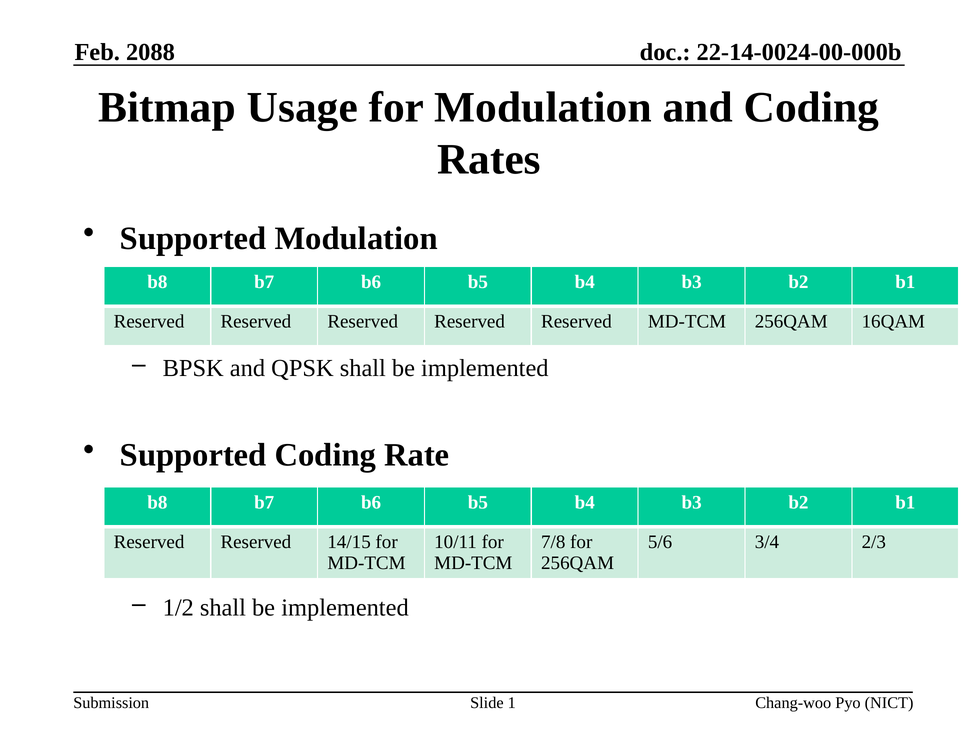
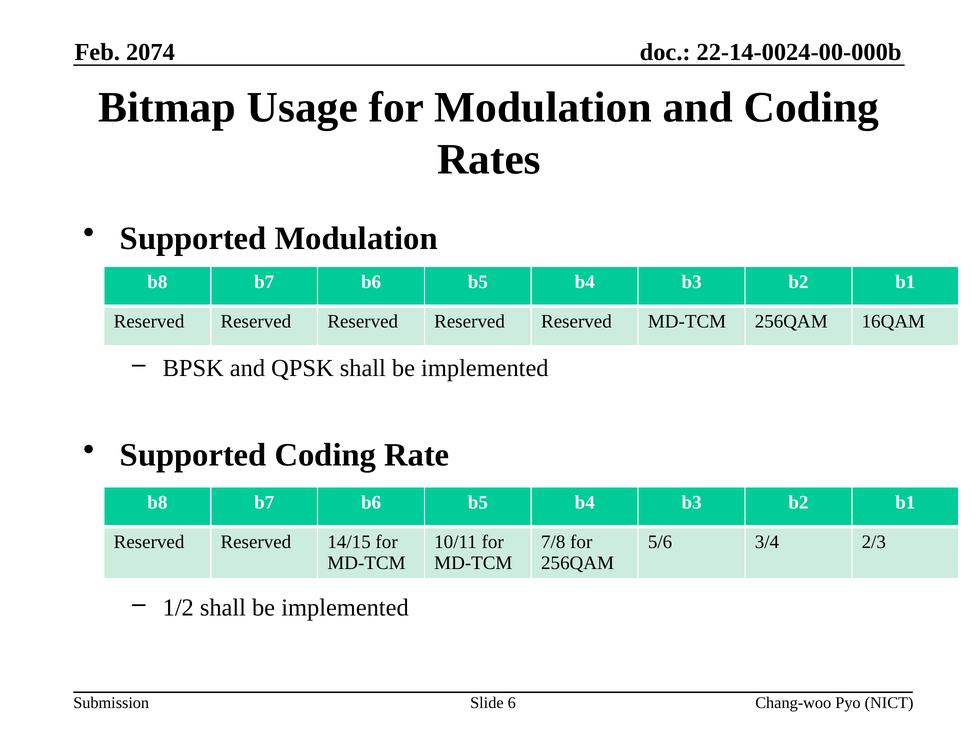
2088: 2088 -> 2074
1: 1 -> 6
